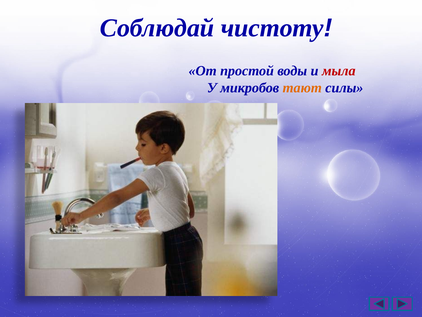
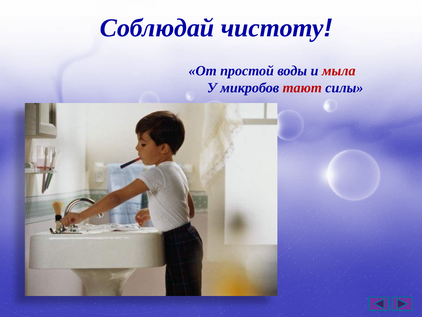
тают colour: orange -> red
